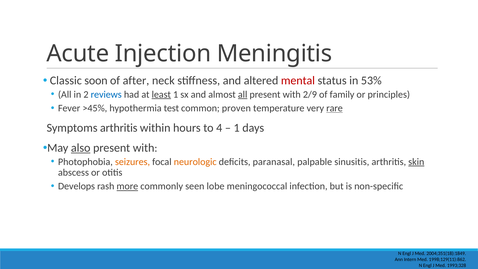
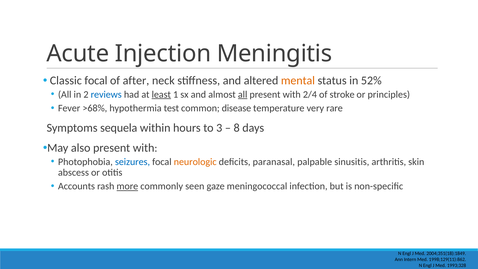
Classic soon: soon -> focal
mental colour: red -> orange
53%: 53% -> 52%
2/9: 2/9 -> 2/4
family: family -> stroke
>45%: >45% -> >68%
proven: proven -> disease
rare underline: present -> none
Symptoms arthritis: arthritis -> sequela
4: 4 -> 3
1 at (237, 128): 1 -> 8
also underline: present -> none
seizures colour: orange -> blue
skin underline: present -> none
Develops: Develops -> Accounts
lobe: lobe -> gaze
